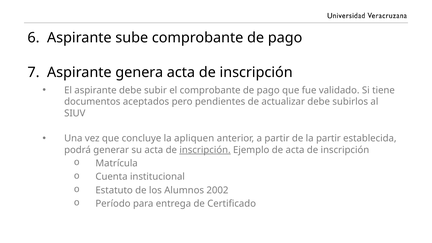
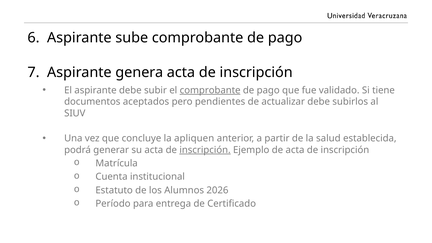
comprobante at (210, 90) underline: none -> present
la partir: partir -> salud
2002: 2002 -> 2026
